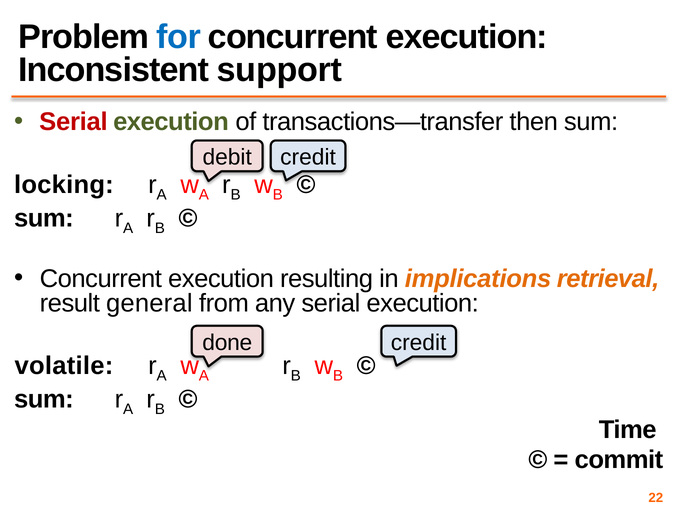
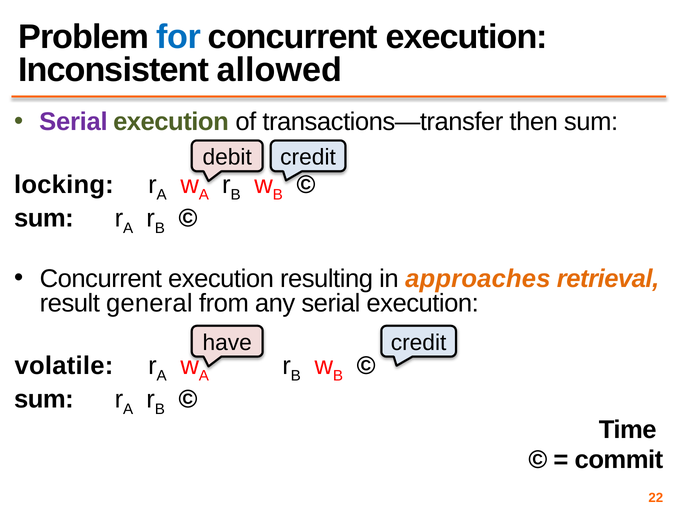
support: support -> allowed
Serial at (73, 122) colour: red -> purple
implications: implications -> approaches
done: done -> have
